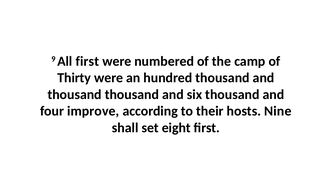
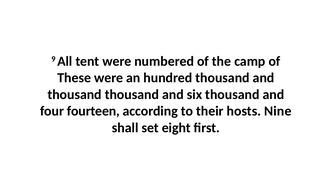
All first: first -> tent
Thirty: Thirty -> These
improve: improve -> fourteen
